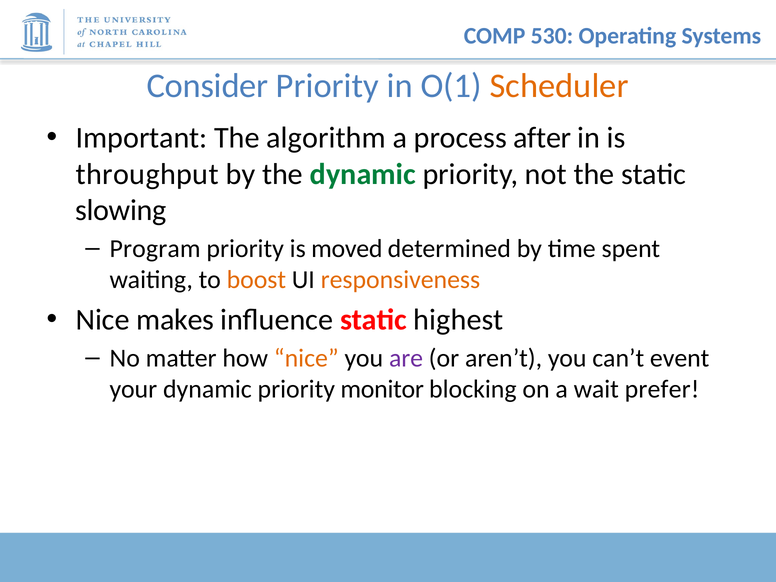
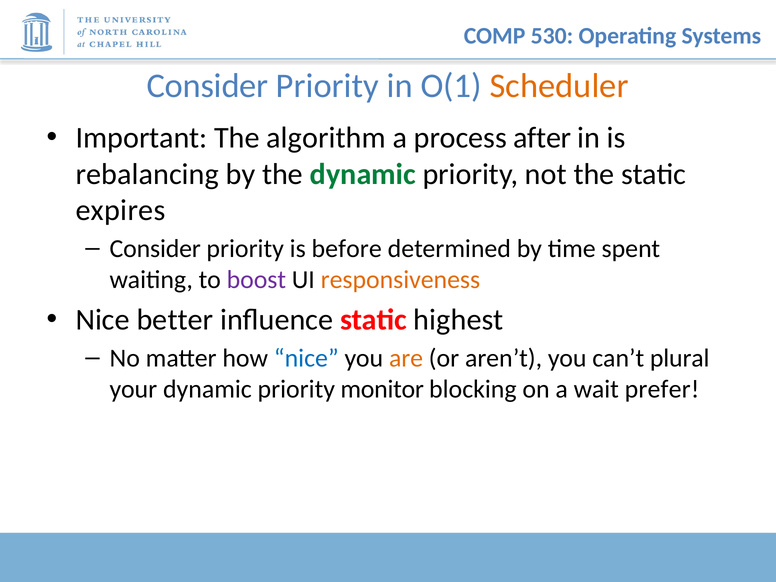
throughput: throughput -> rebalancing
slowing: slowing -> expires
Program at (155, 249): Program -> Consider
moved: moved -> before
boost colour: orange -> purple
makes: makes -> better
nice at (306, 358) colour: orange -> blue
are colour: purple -> orange
event: event -> plural
